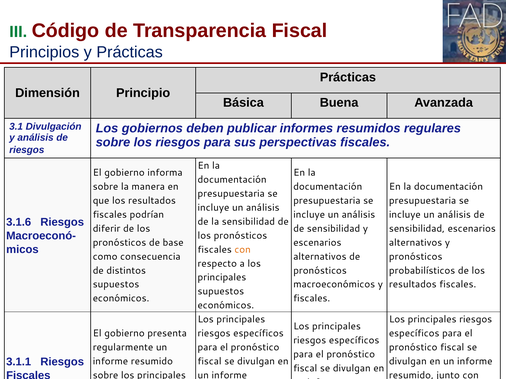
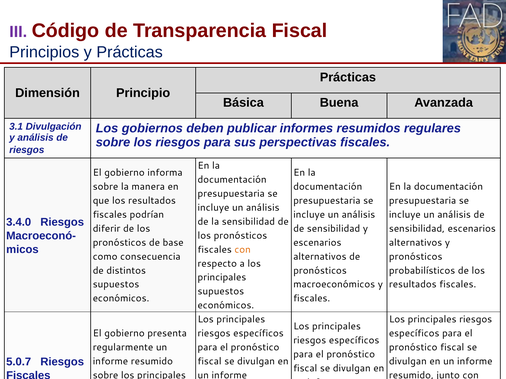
III colour: green -> purple
3.1.6: 3.1.6 -> 3.4.0
3.1.1: 3.1.1 -> 5.0.7
